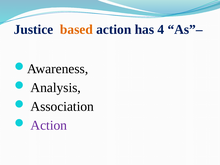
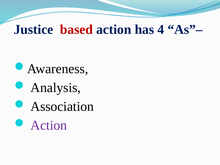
based colour: orange -> red
